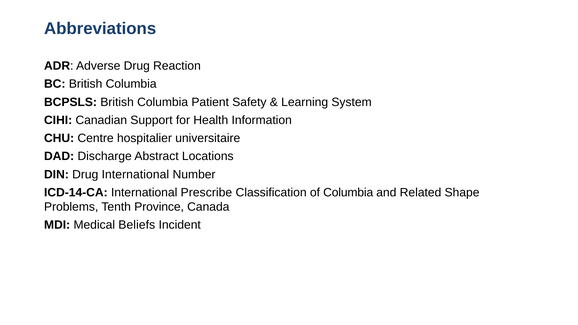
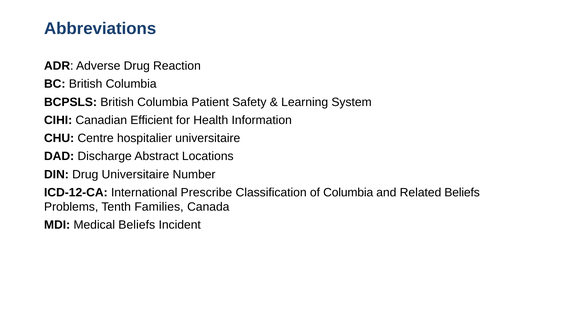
Support: Support -> Efficient
Drug International: International -> Universitaire
ICD-14-CA: ICD-14-CA -> ICD-12-CA
Related Shape: Shape -> Beliefs
Province: Province -> Families
